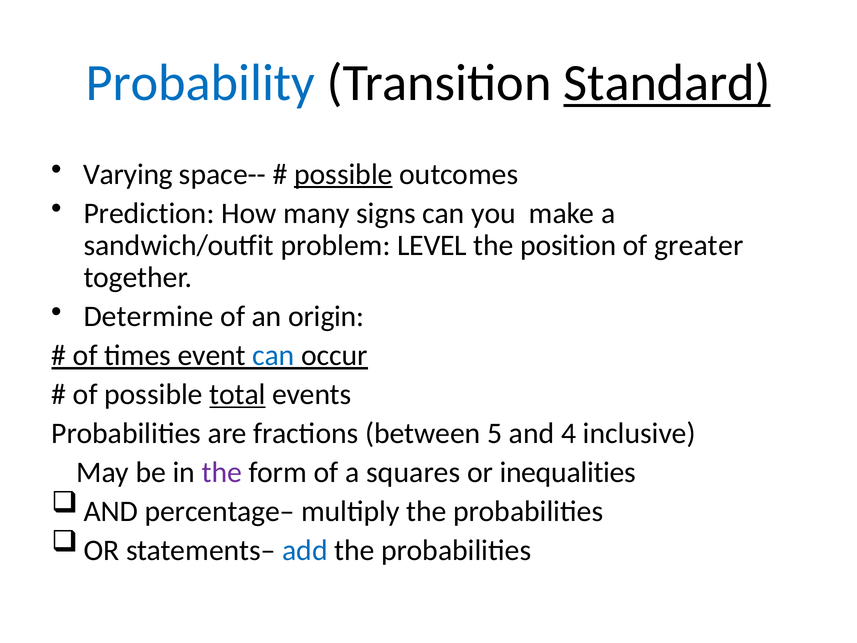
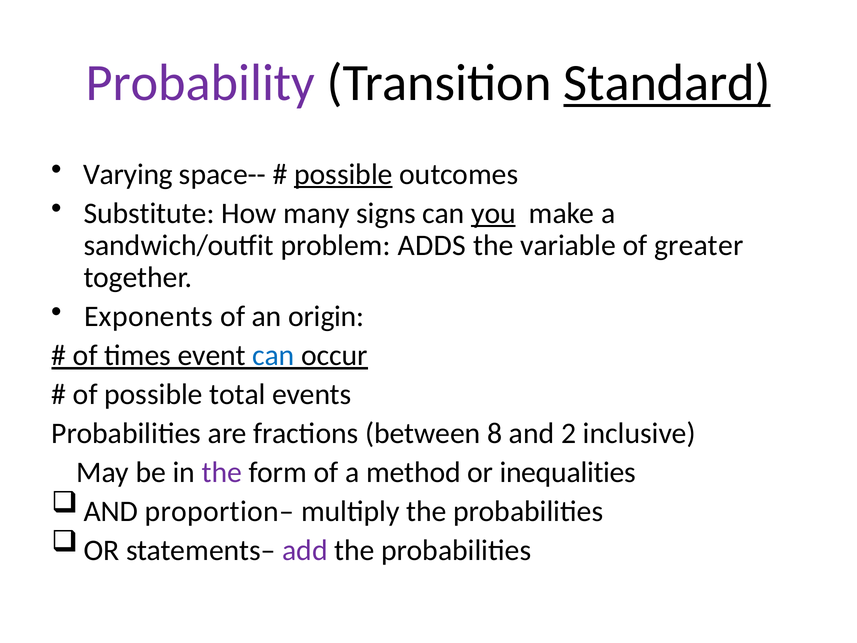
Probability colour: blue -> purple
Prediction: Prediction -> Substitute
you underline: none -> present
LEVEL: LEVEL -> ADDS
position: position -> variable
Determine: Determine -> Exponents
total underline: present -> none
5: 5 -> 8
4: 4 -> 2
squares: squares -> method
percentage–: percentage– -> proportion–
add colour: blue -> purple
